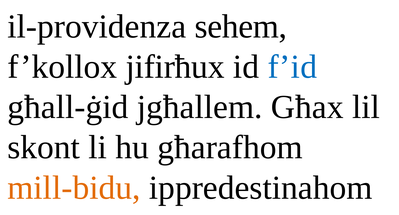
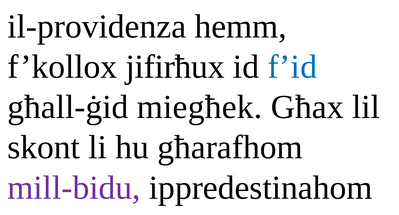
sehem: sehem -> hemm
jgħallem: jgħallem -> miegħek
mill-bidu colour: orange -> purple
